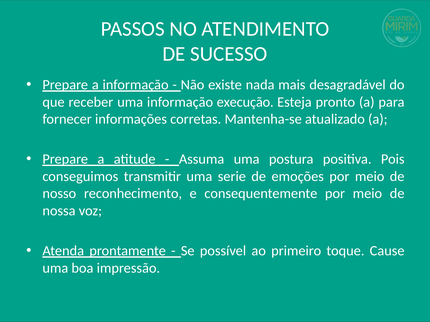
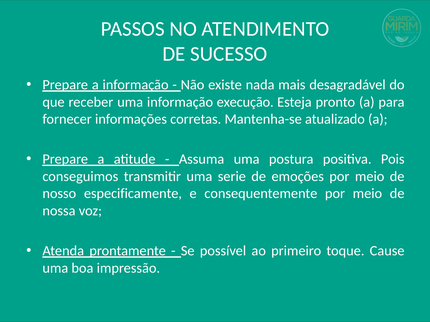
reconhecimento: reconhecimento -> especificamente
